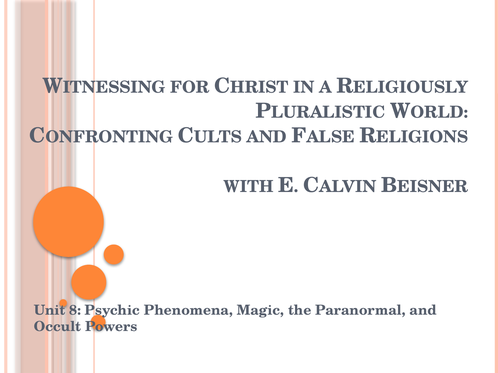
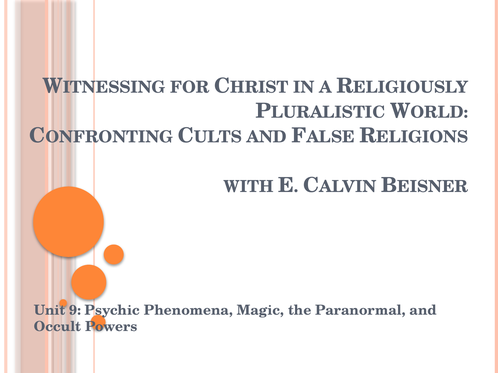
8: 8 -> 9
